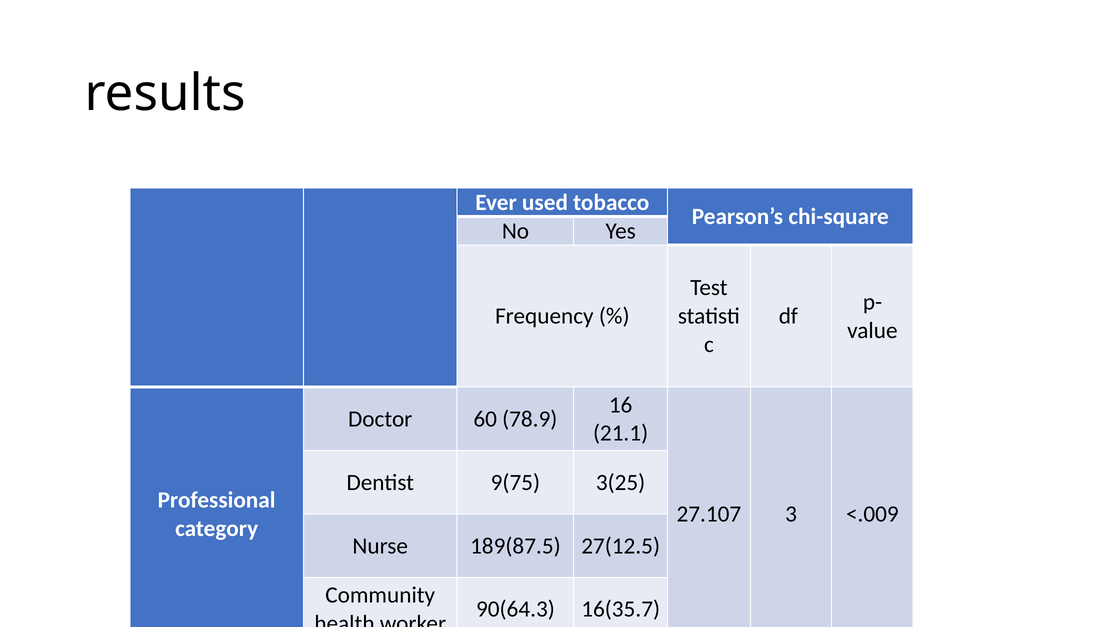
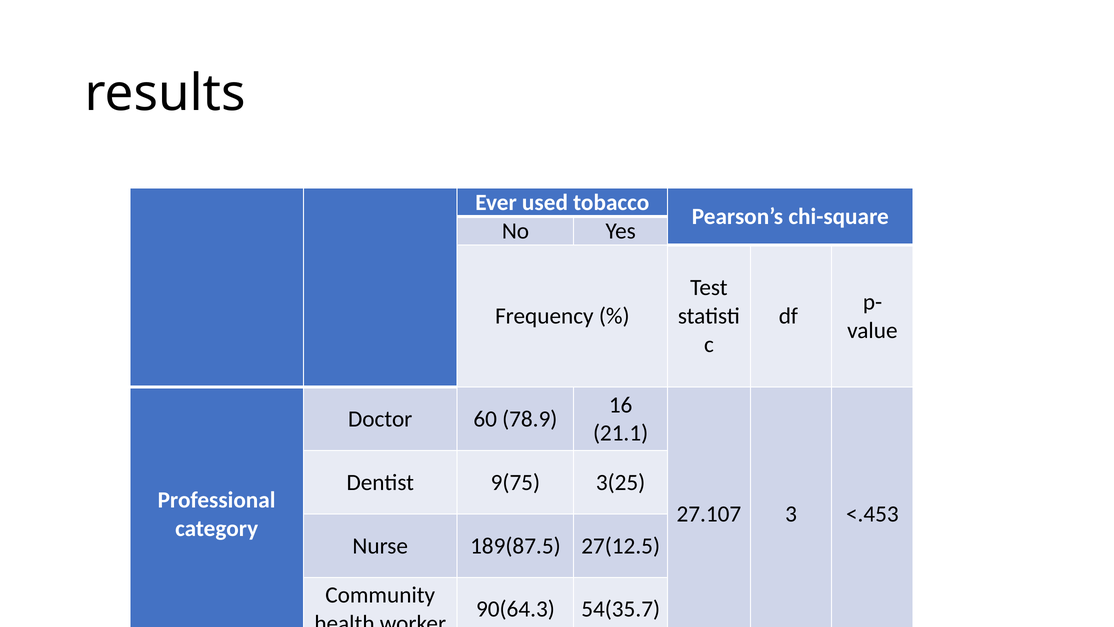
<.009: <.009 -> <.453
16(35.7: 16(35.7 -> 54(35.7
